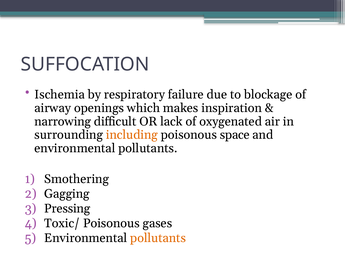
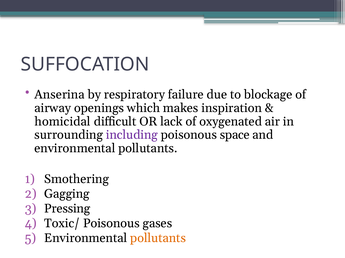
Ischemia: Ischemia -> Anserina
narrowing: narrowing -> homicidal
including colour: orange -> purple
